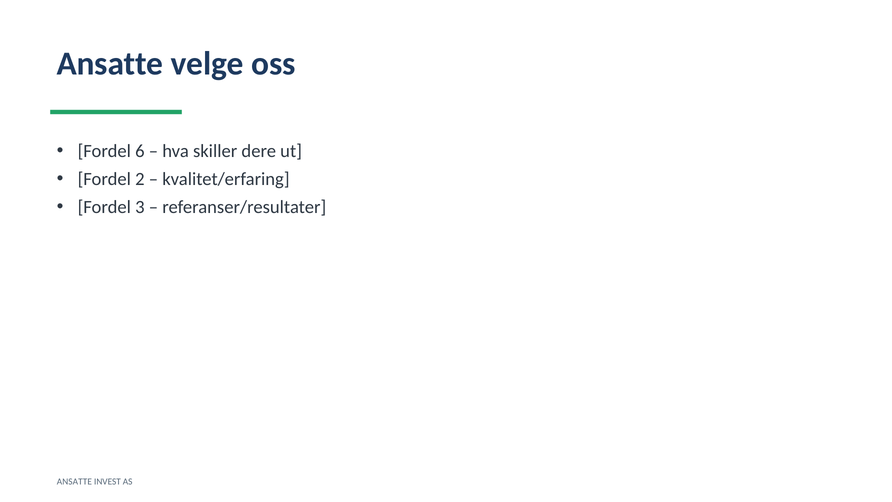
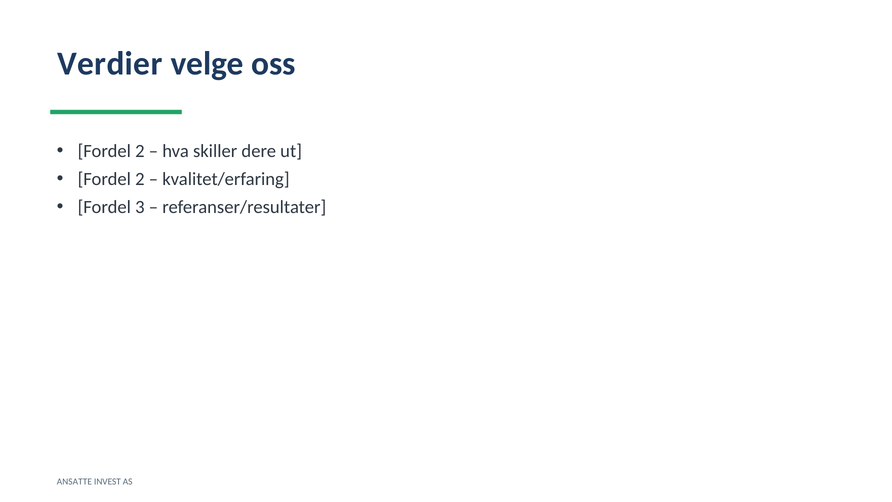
Ansatte at (110, 64): Ansatte -> Verdier
6 at (140, 151): 6 -> 2
